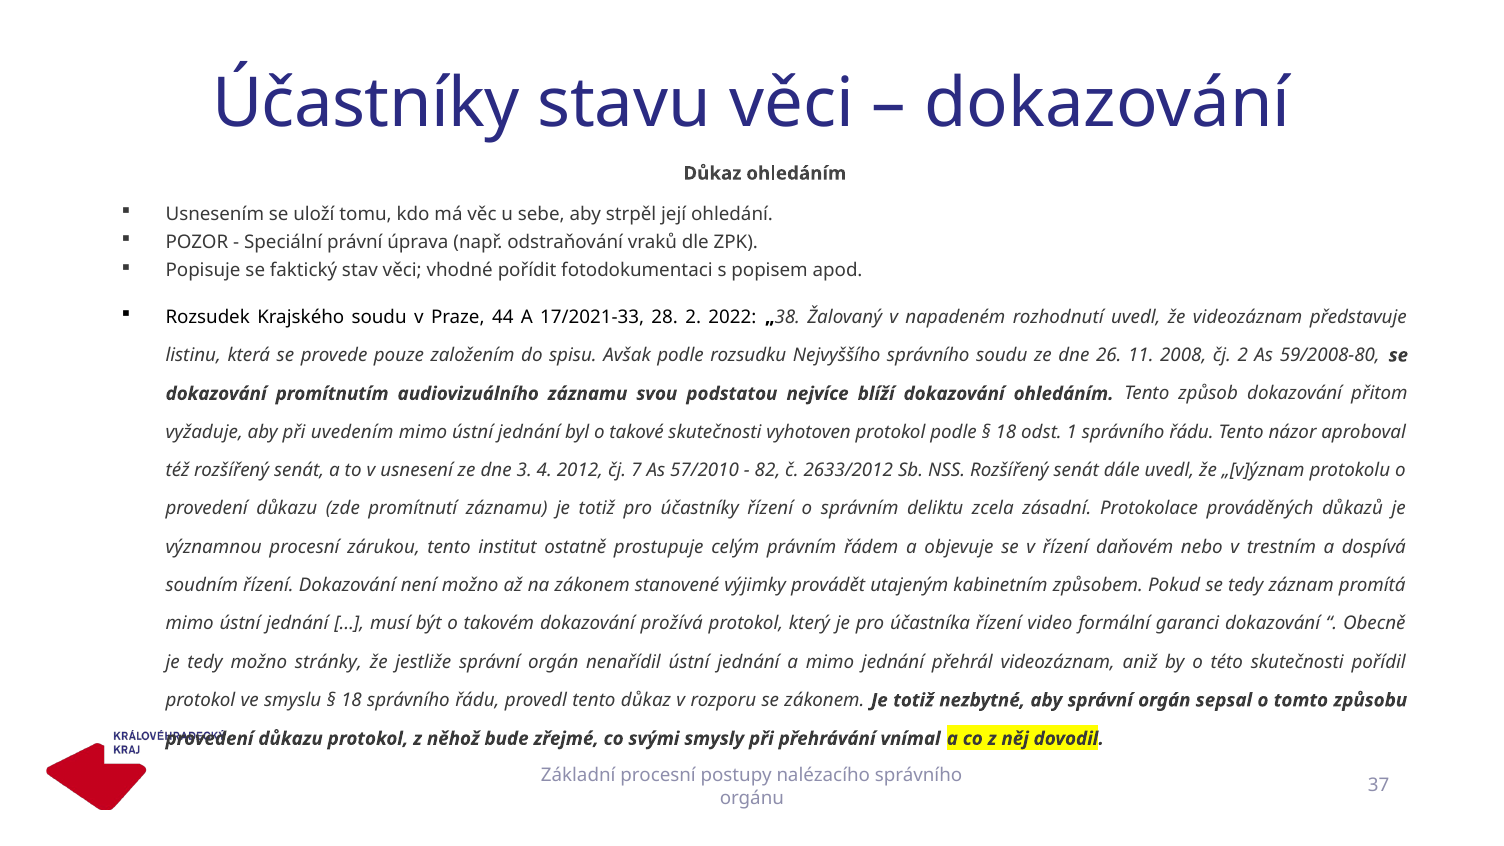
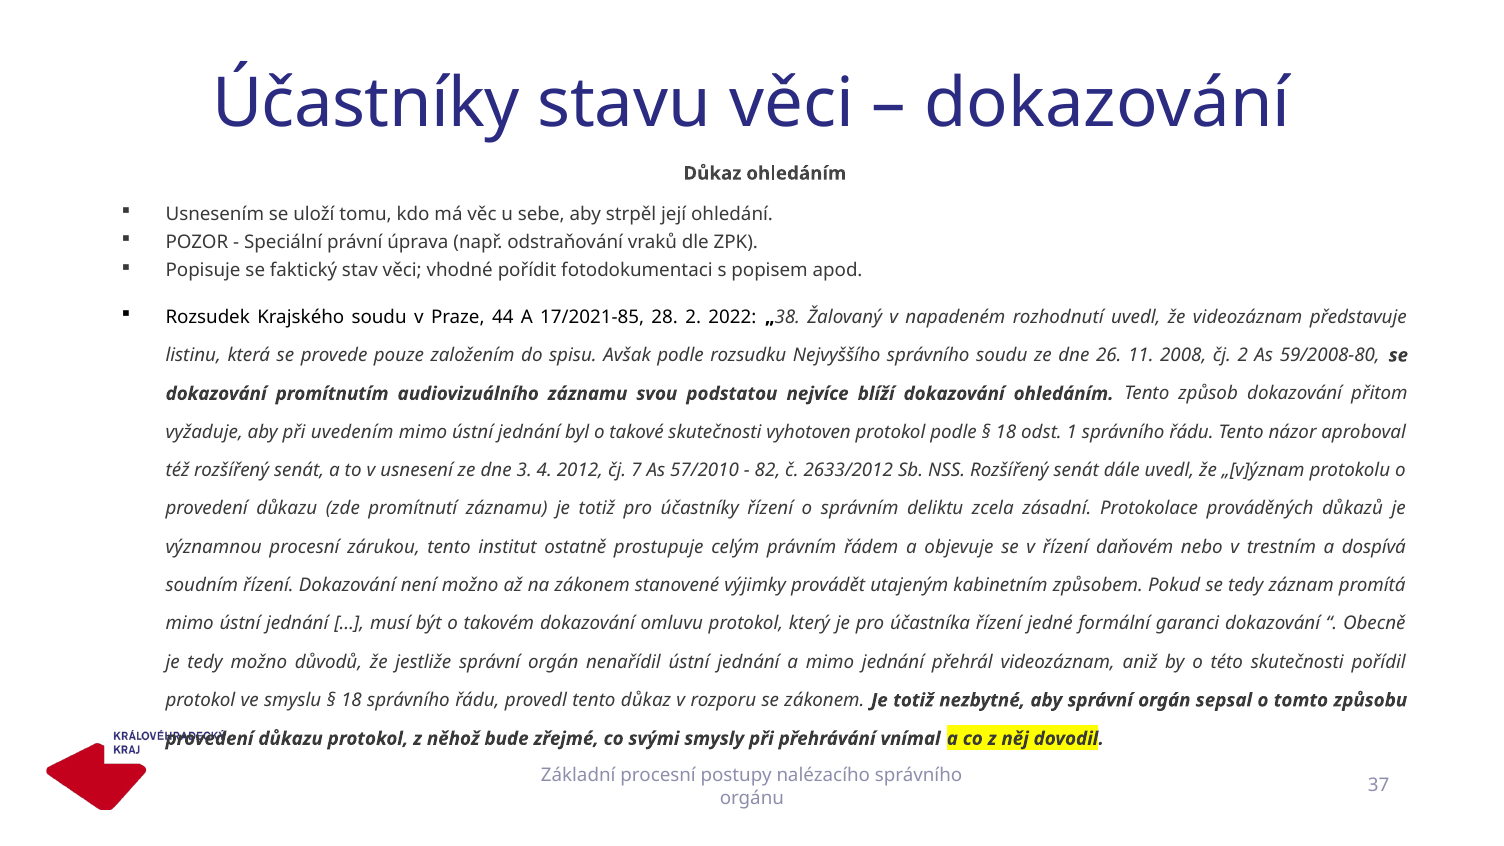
17/2021-33: 17/2021-33 -> 17/2021-85
prožívá: prožívá -> omluvu
video: video -> jedné
stránky: stránky -> důvodů
